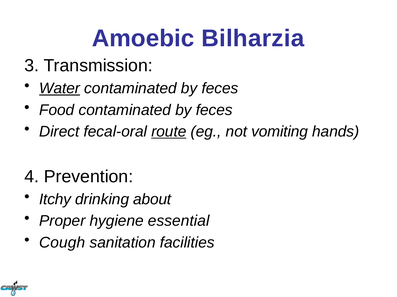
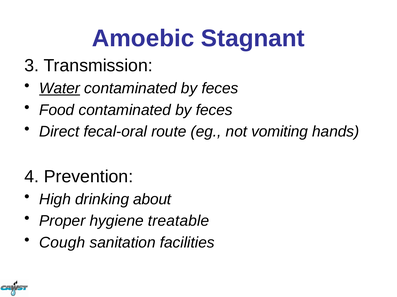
Bilharzia: Bilharzia -> Stagnant
route underline: present -> none
Itchy: Itchy -> High
essential: essential -> treatable
